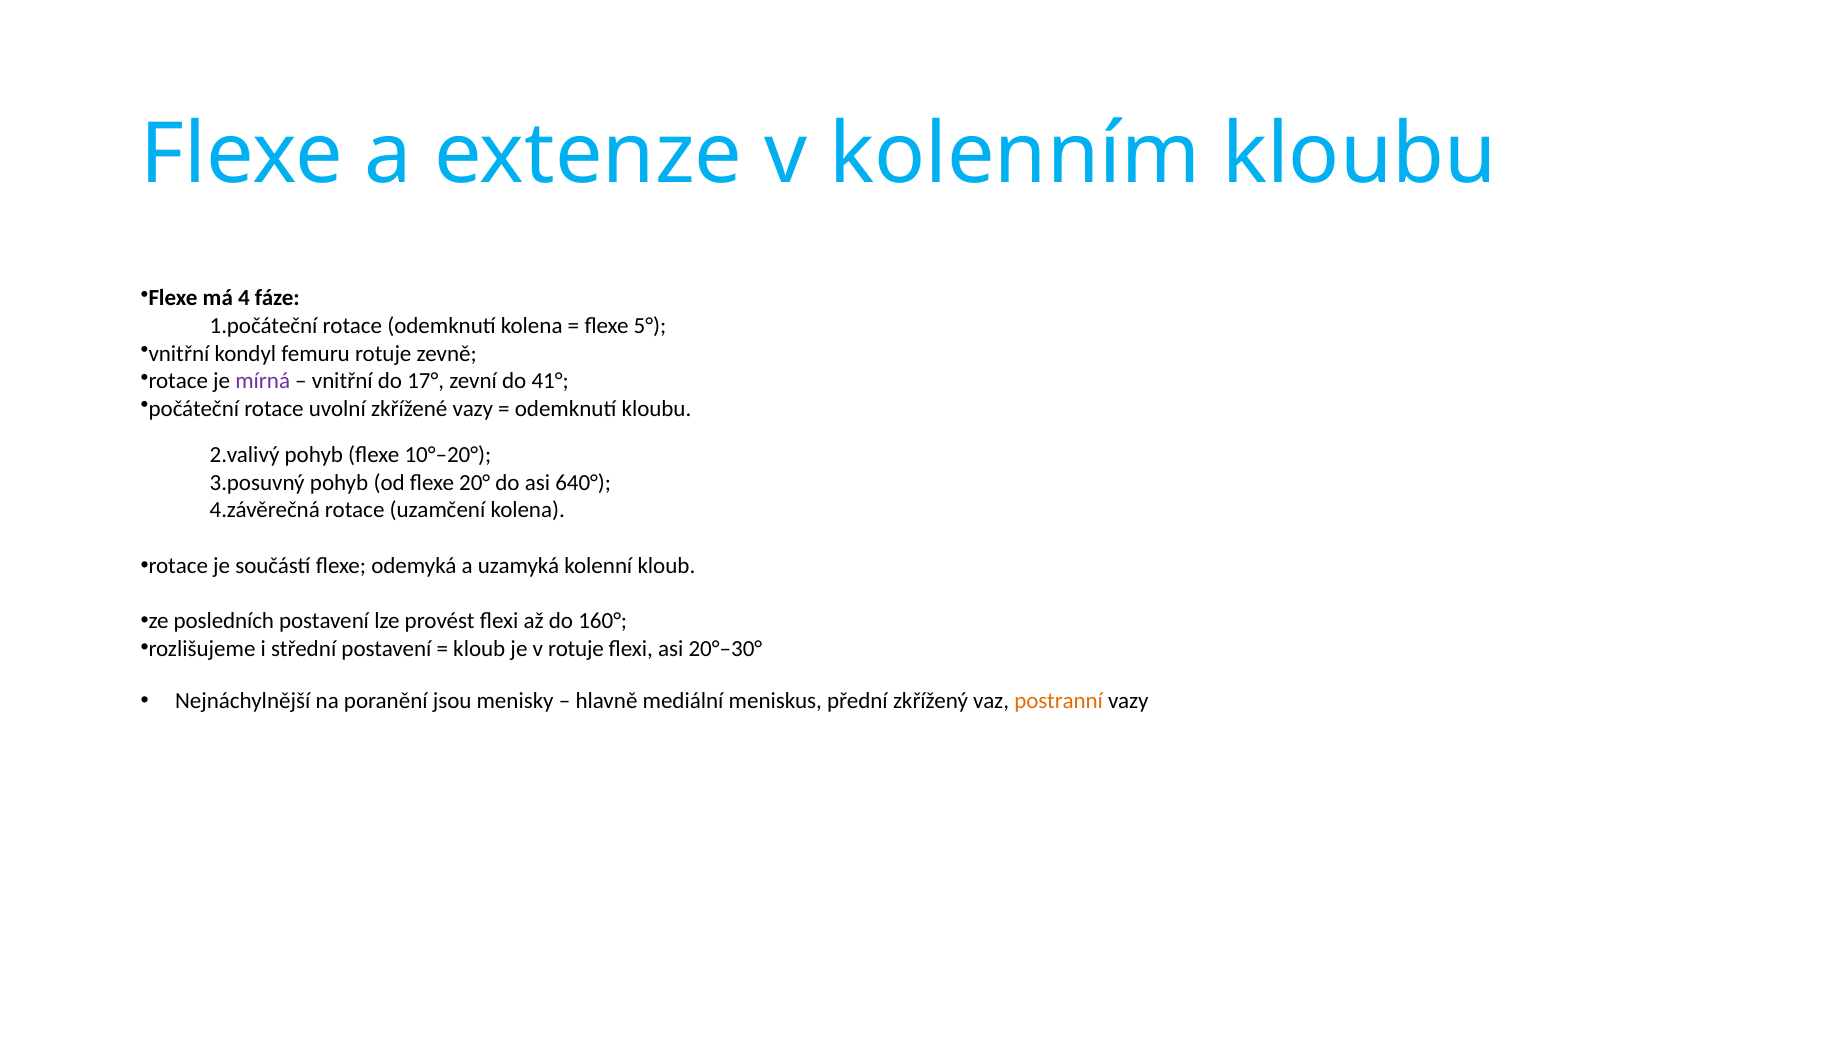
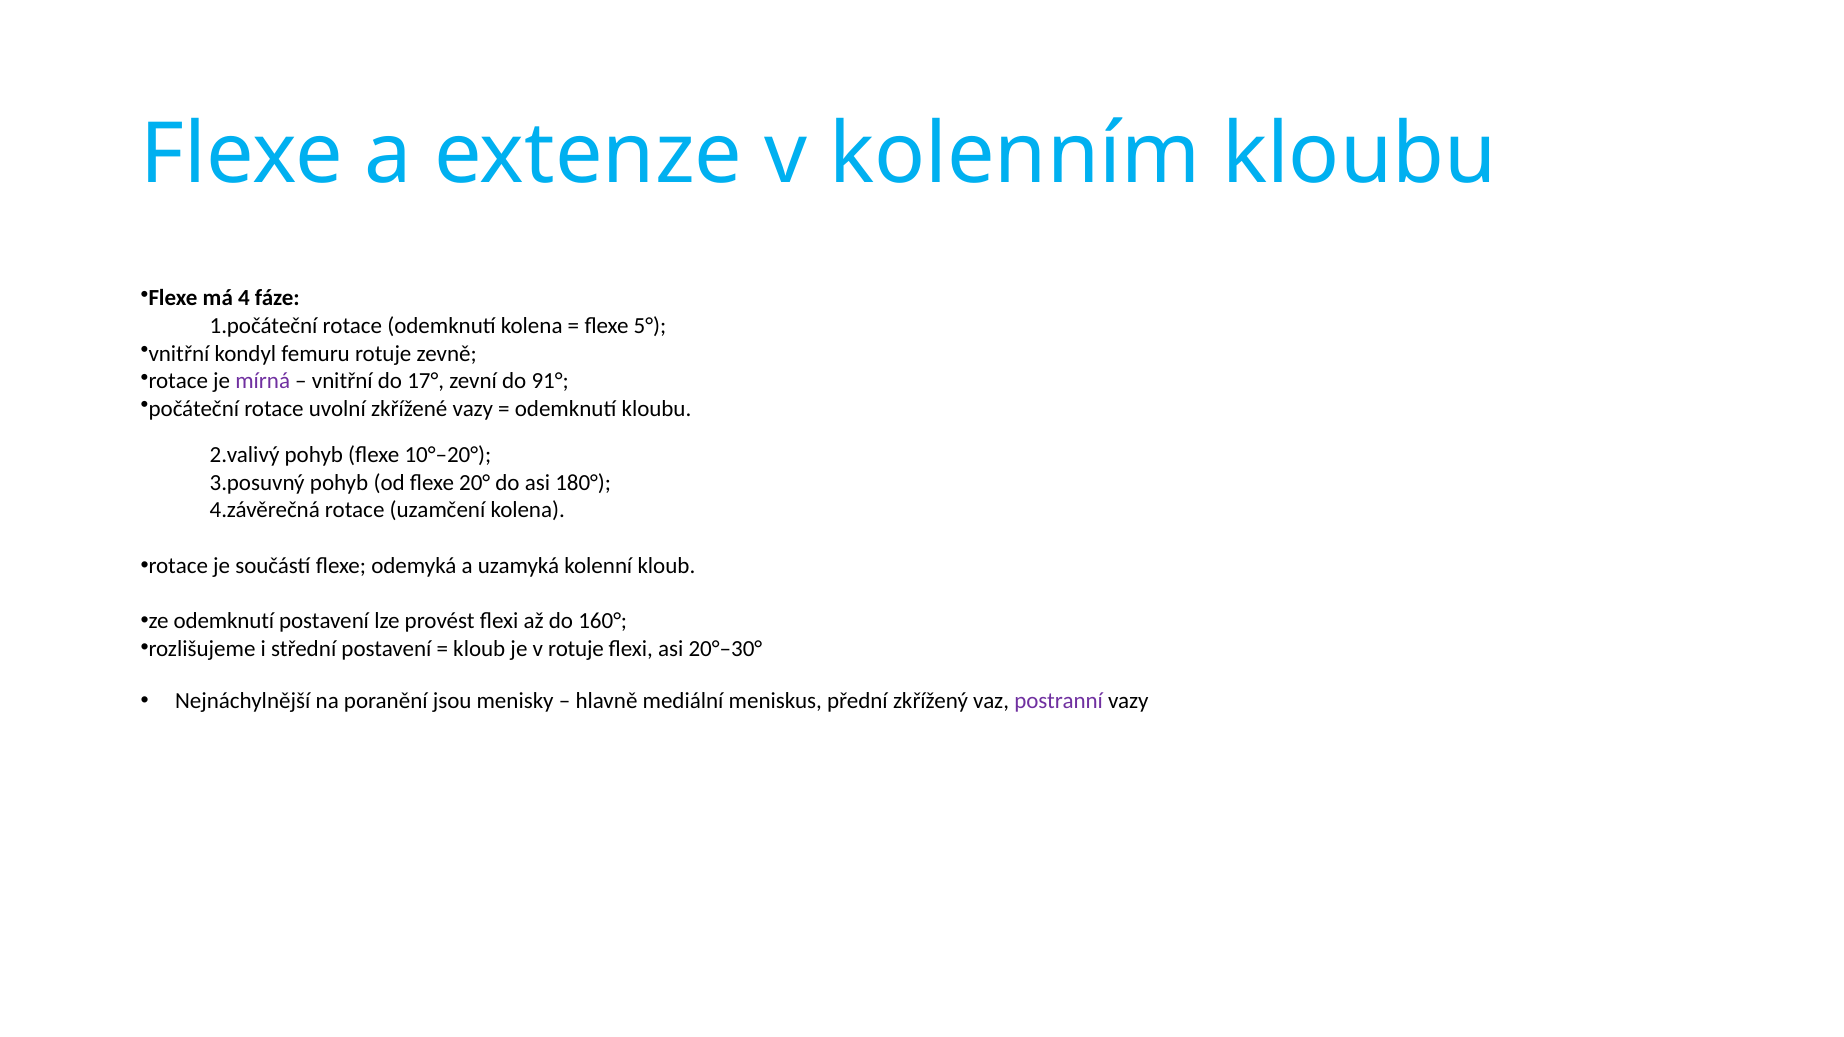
41°: 41° -> 91°
640°: 640° -> 180°
ze posledních: posledních -> odemknutí
postranní colour: orange -> purple
